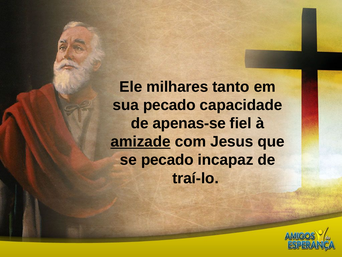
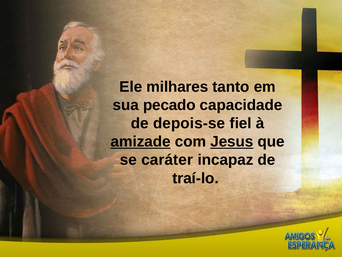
apenas-se: apenas-se -> depois-se
Jesus underline: none -> present
se pecado: pecado -> caráter
